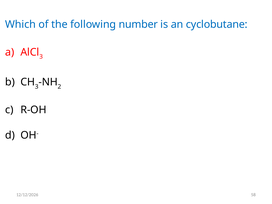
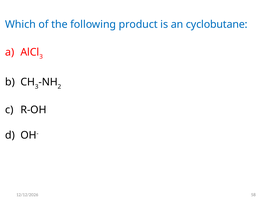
number: number -> product
